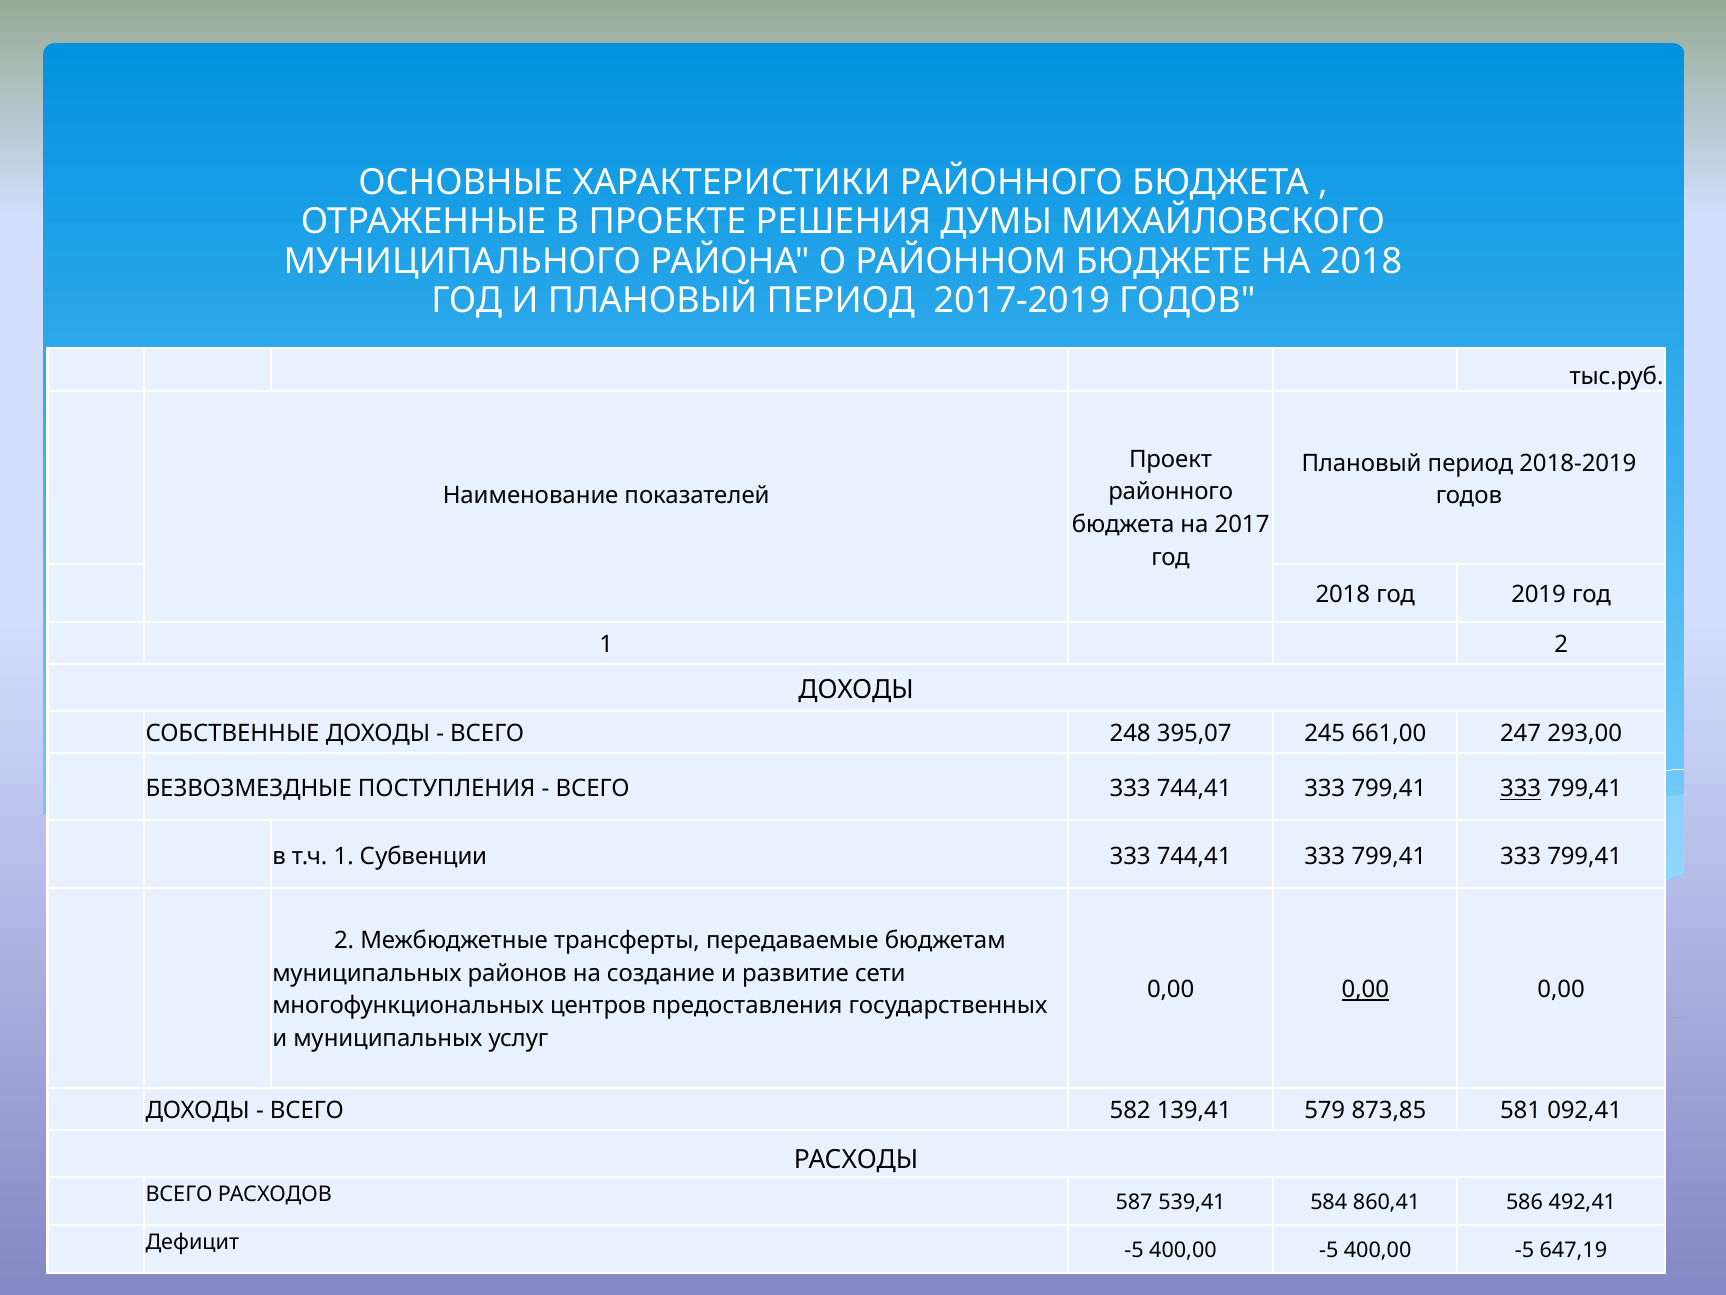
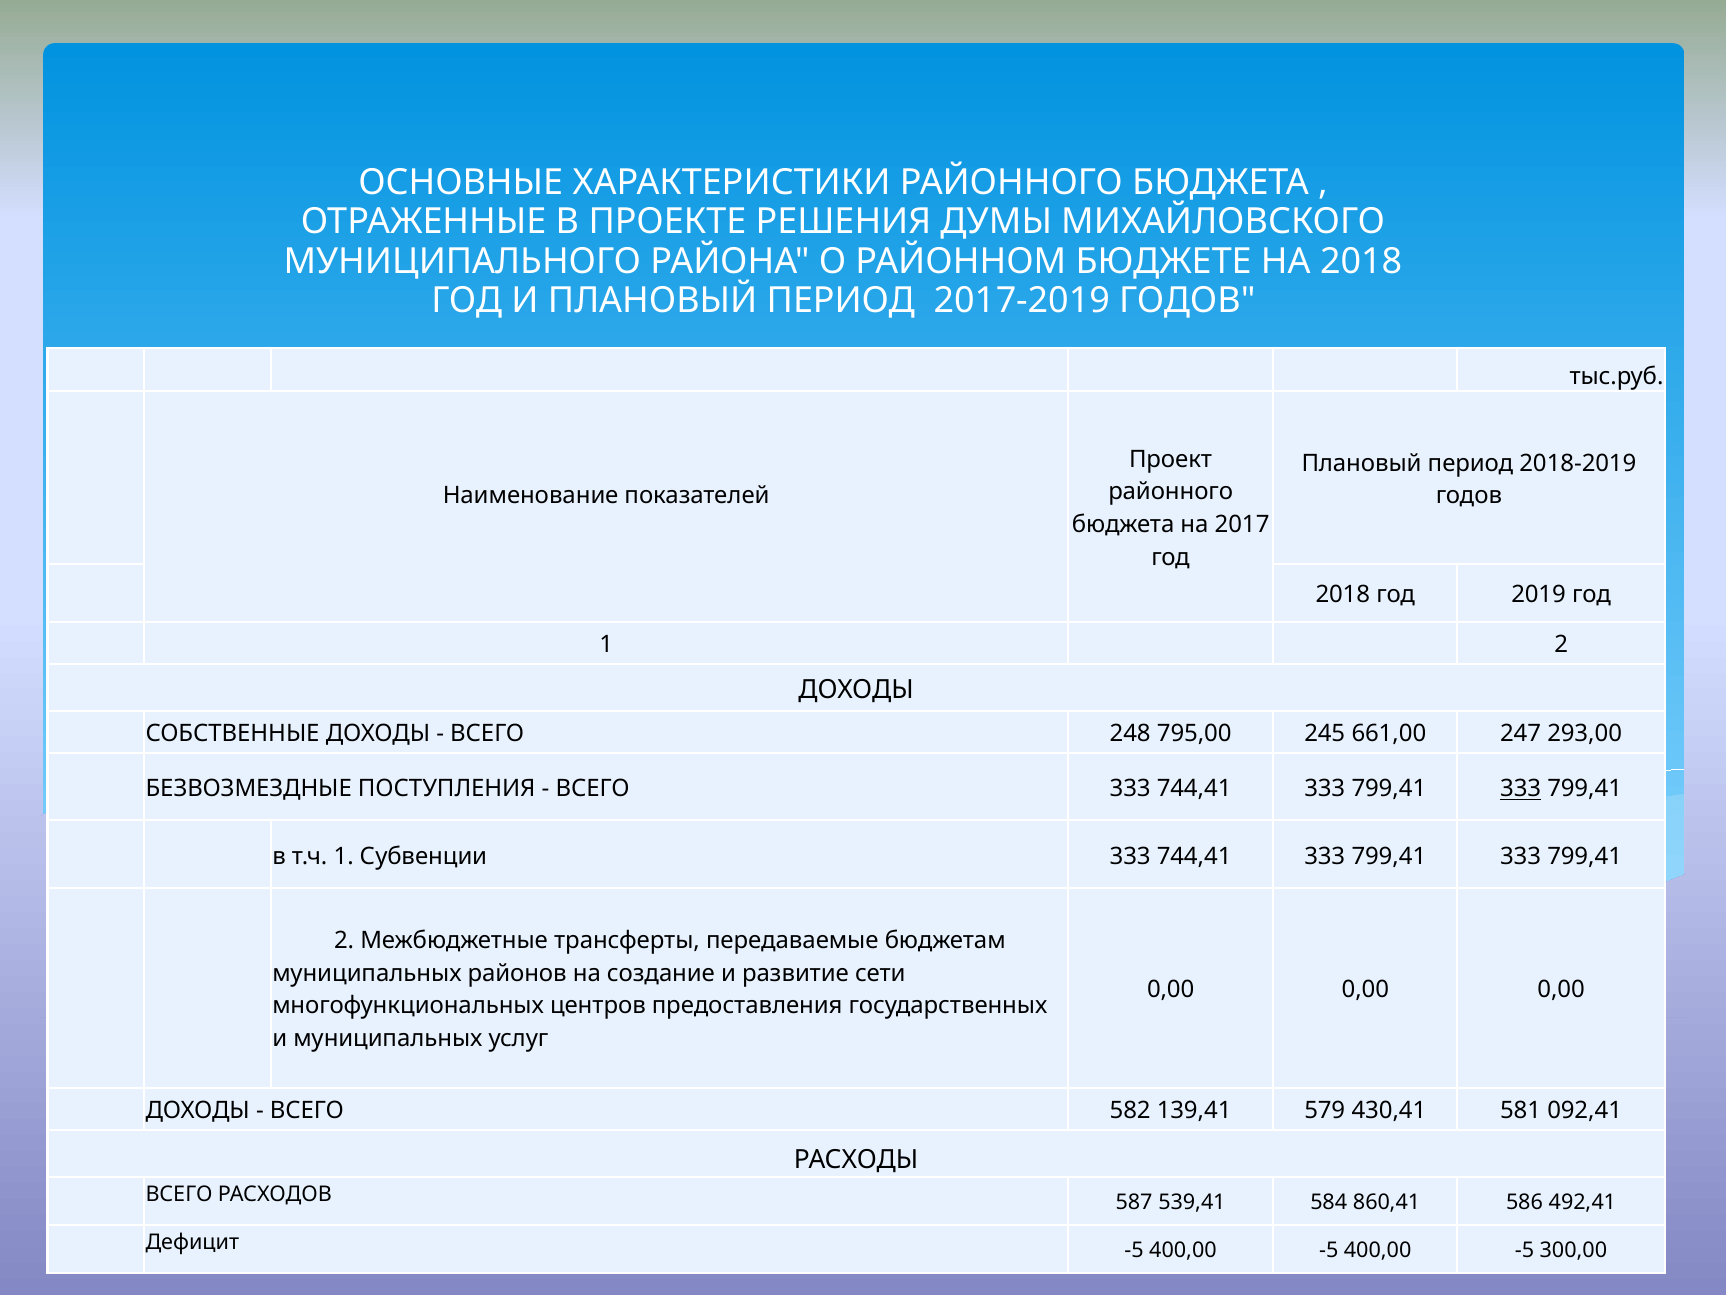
395,07: 395,07 -> 795,00
0,00 at (1365, 989) underline: present -> none
873,85: 873,85 -> 430,41
647,19: 647,19 -> 300,00
